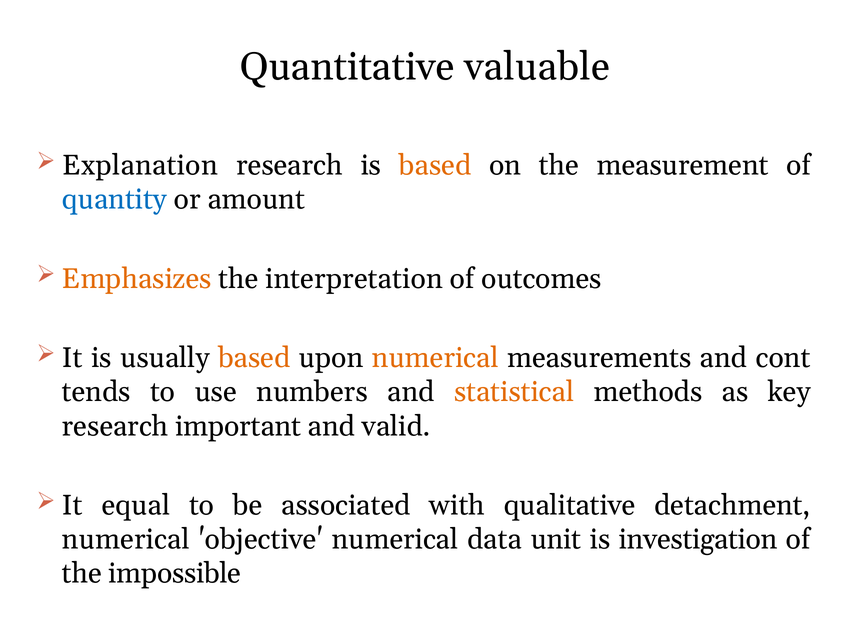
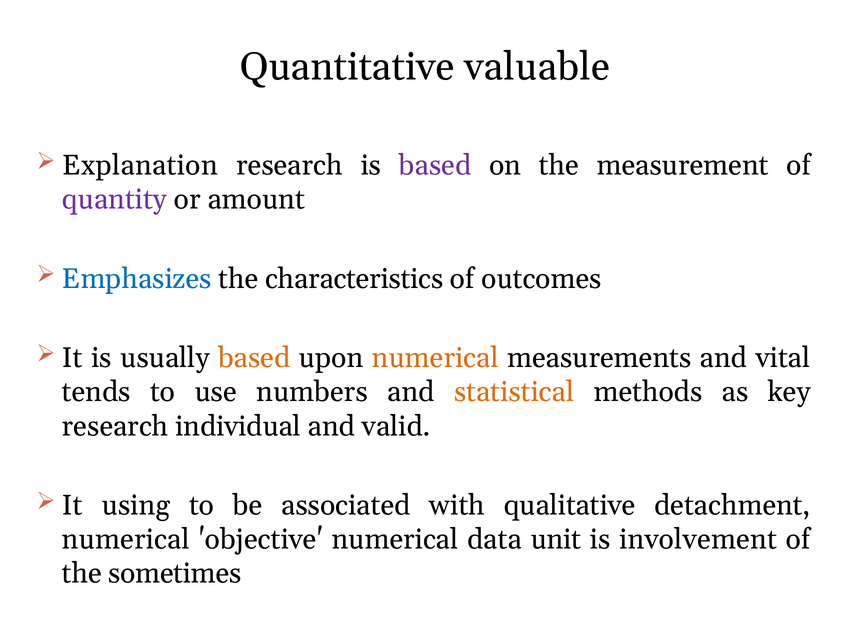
based at (435, 165) colour: orange -> purple
quantity colour: blue -> purple
Emphasizes colour: orange -> blue
interpretation: interpretation -> characteristics
cont: cont -> vital
important: important -> individual
equal: equal -> using
investigation: investigation -> involvement
impossible: impossible -> sometimes
